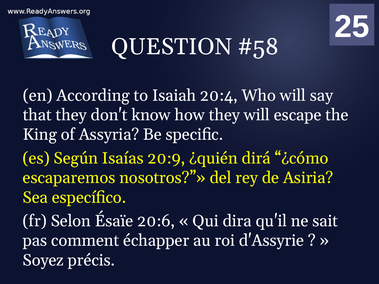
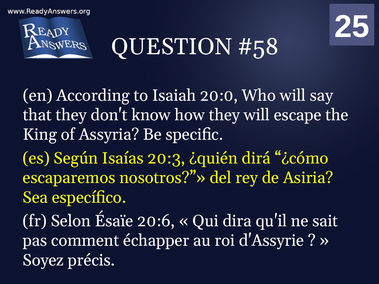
20:4: 20:4 -> 20:0
20:9: 20:9 -> 20:3
